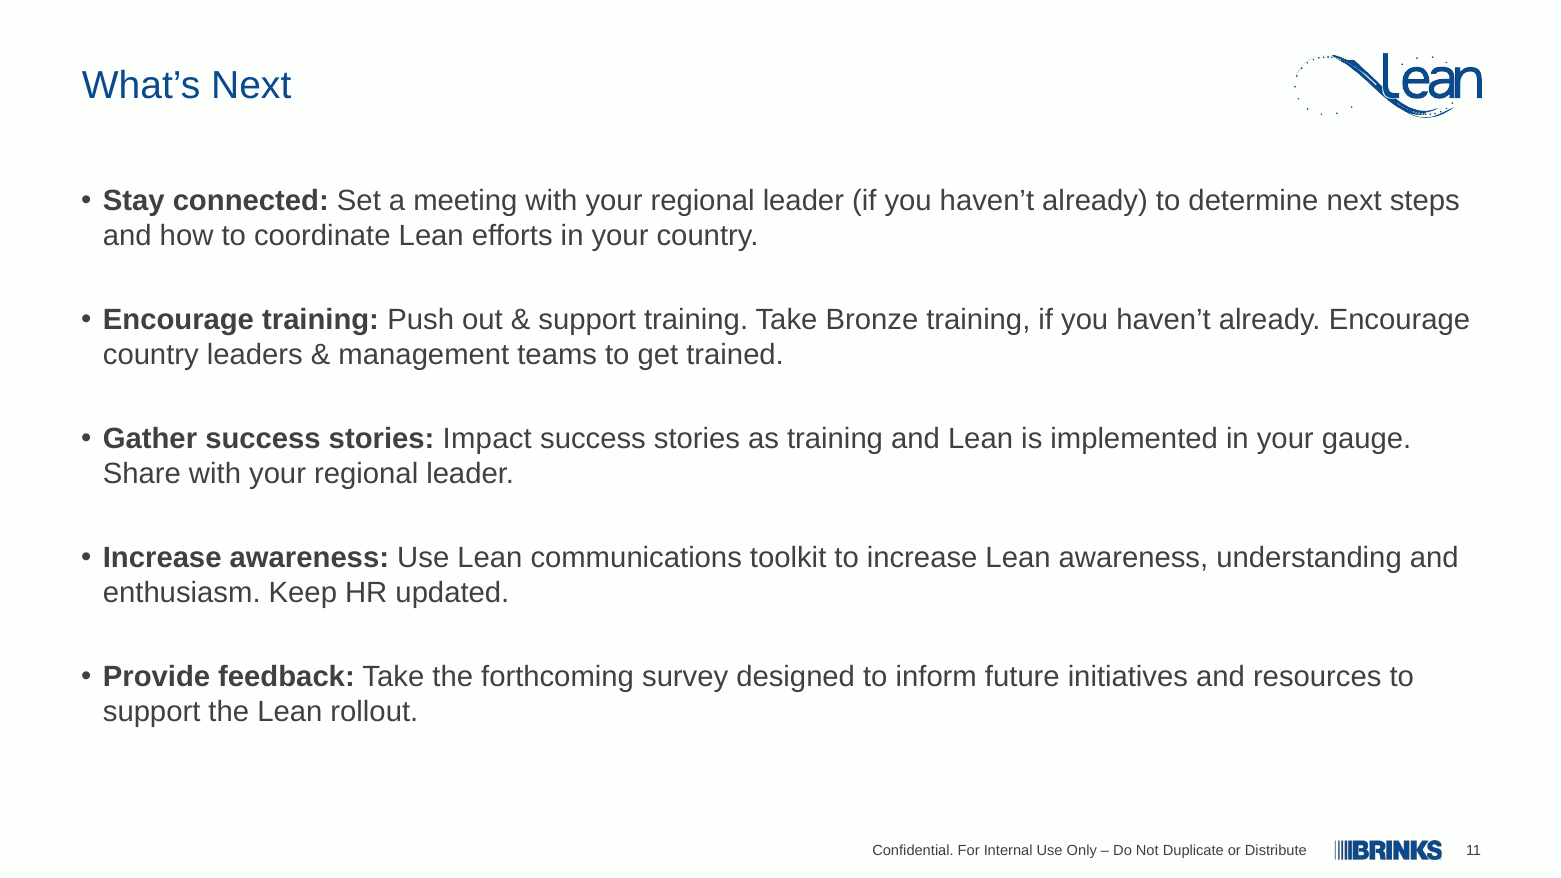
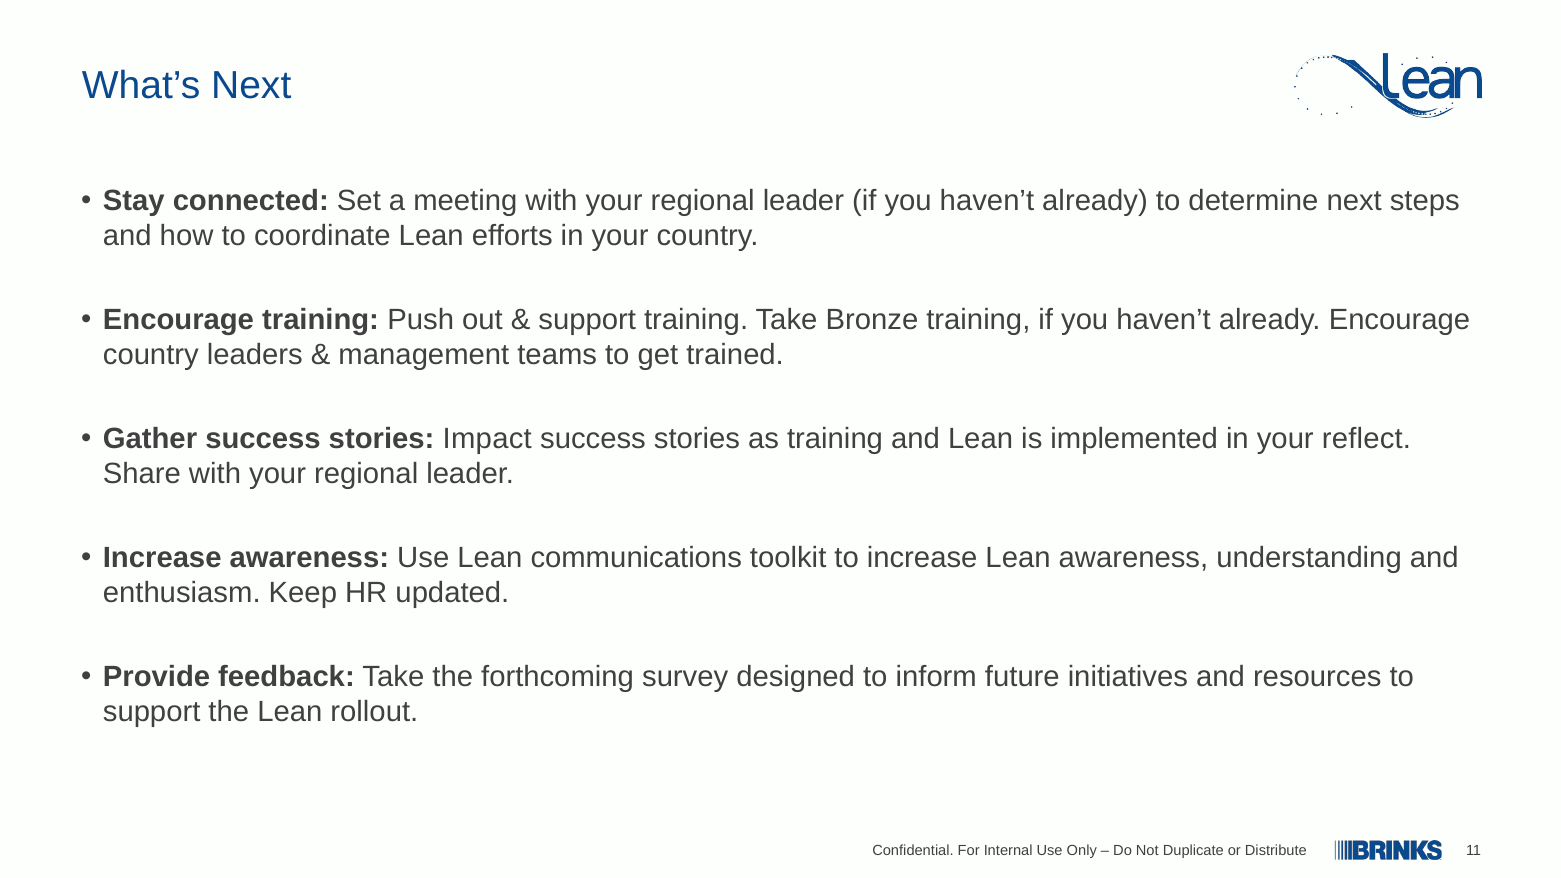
gauge: gauge -> reflect
